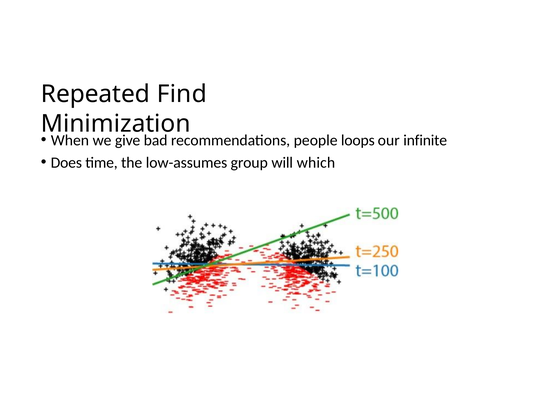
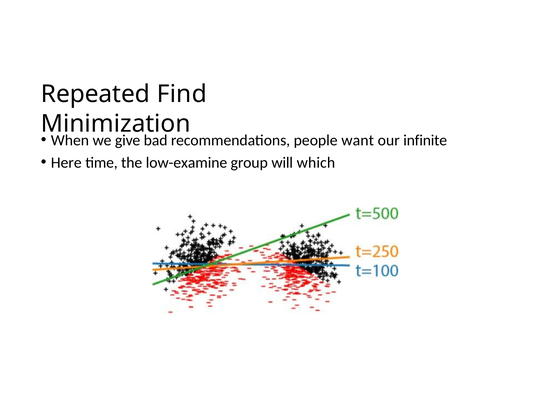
loops: loops -> want
Does: Does -> Here
low-assumes: low-assumes -> low-examine
